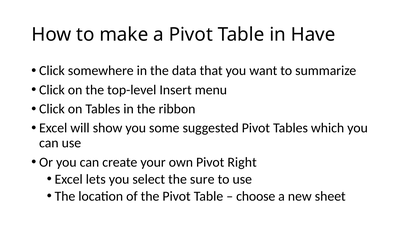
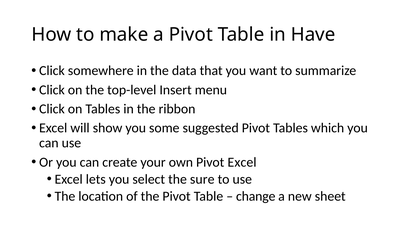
Pivot Right: Right -> Excel
choose: choose -> change
